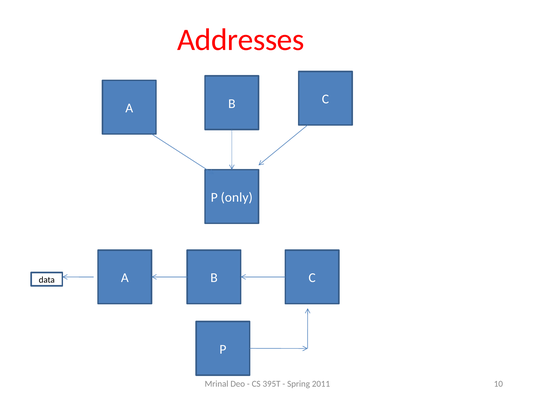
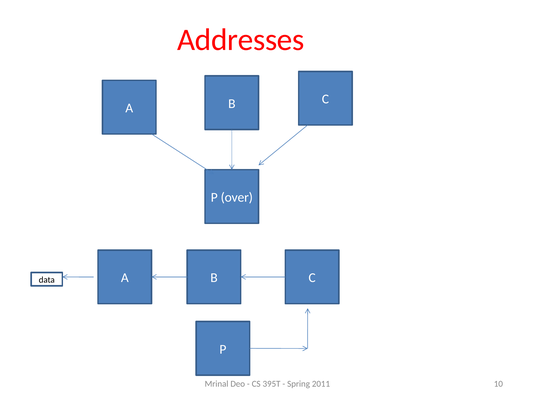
only: only -> over
